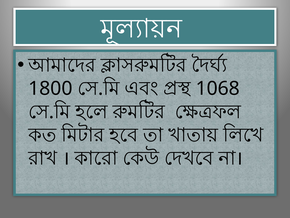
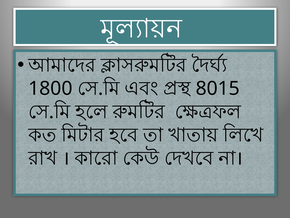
1068: 1068 -> 8015
